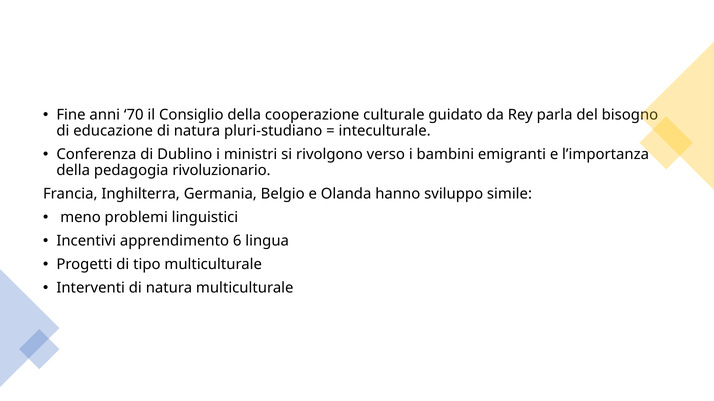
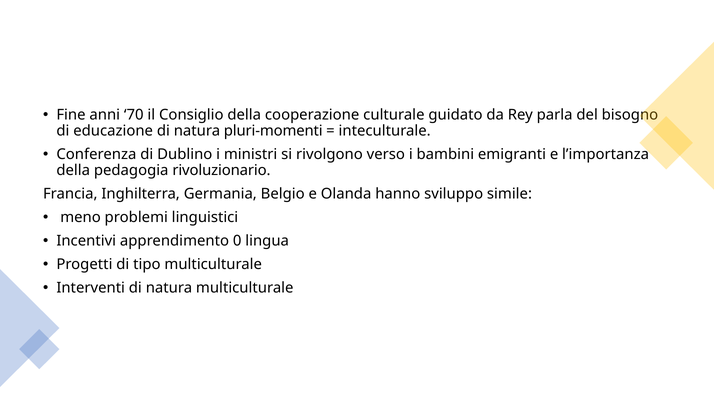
pluri-studiano: pluri-studiano -> pluri-momenti
6: 6 -> 0
